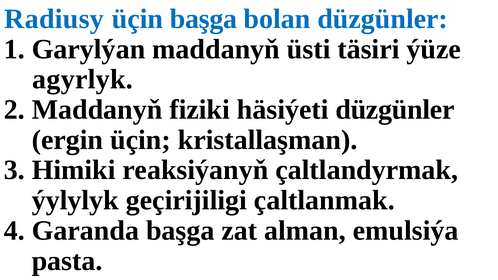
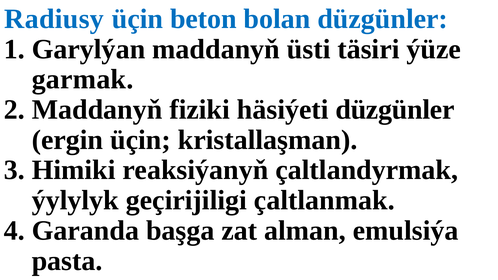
üçin başga: başga -> beton
agyrlyk: agyrlyk -> garmak
